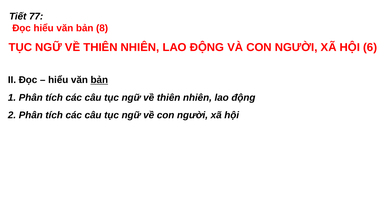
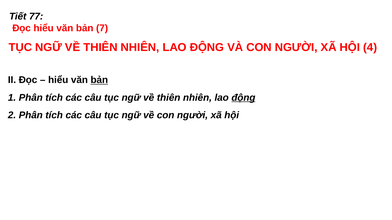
8: 8 -> 7
6: 6 -> 4
động at (243, 98) underline: none -> present
